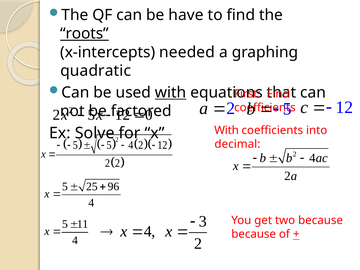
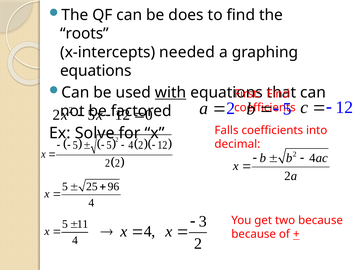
have: have -> does
roots underline: present -> none
quadratic at (96, 71): quadratic -> equations
With at (227, 130): With -> Falls
